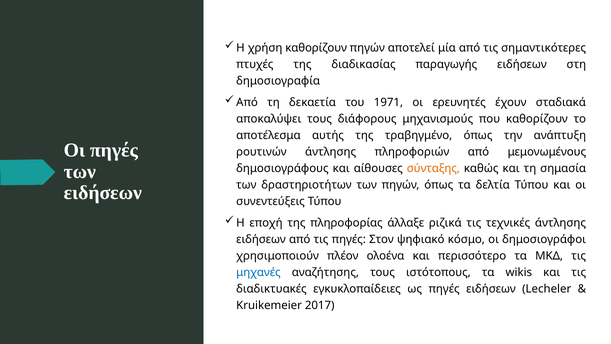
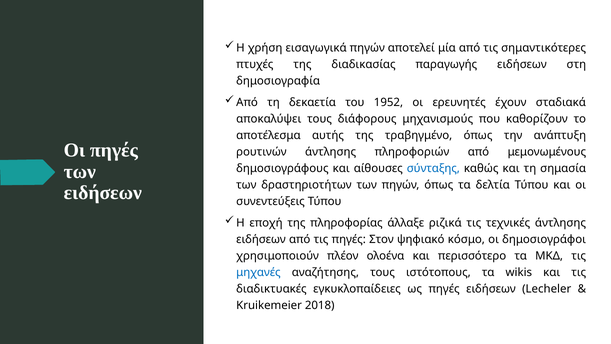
χρήση καθορίζουν: καθορίζουν -> εισαγωγικά
1971: 1971 -> 1952
σύνταξης colour: orange -> blue
2017: 2017 -> 2018
